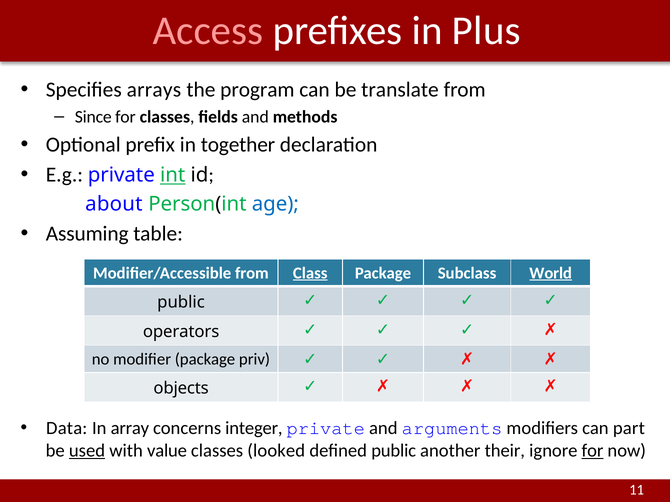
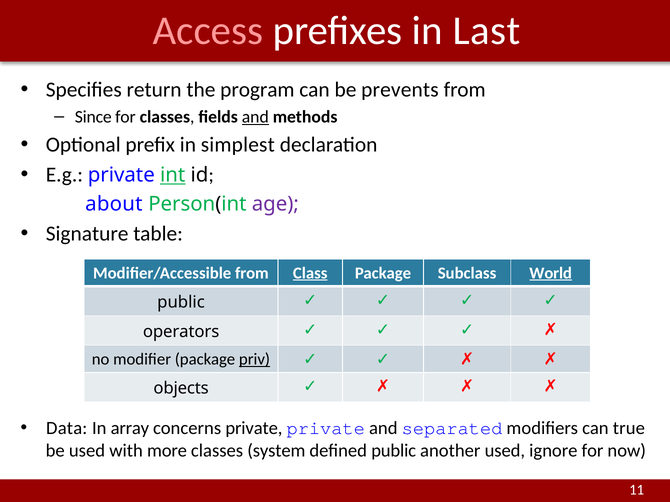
Plus: Plus -> Last
arrays: arrays -> return
translate: translate -> prevents
and at (255, 117) underline: none -> present
together: together -> simplest
age colour: blue -> purple
Assuming: Assuming -> Signature
priv underline: none -> present
concerns integer: integer -> private
arguments: arguments -> separated
part: part -> true
used at (87, 451) underline: present -> none
value: value -> more
looked: looked -> system
another their: their -> used
for at (592, 451) underline: present -> none
